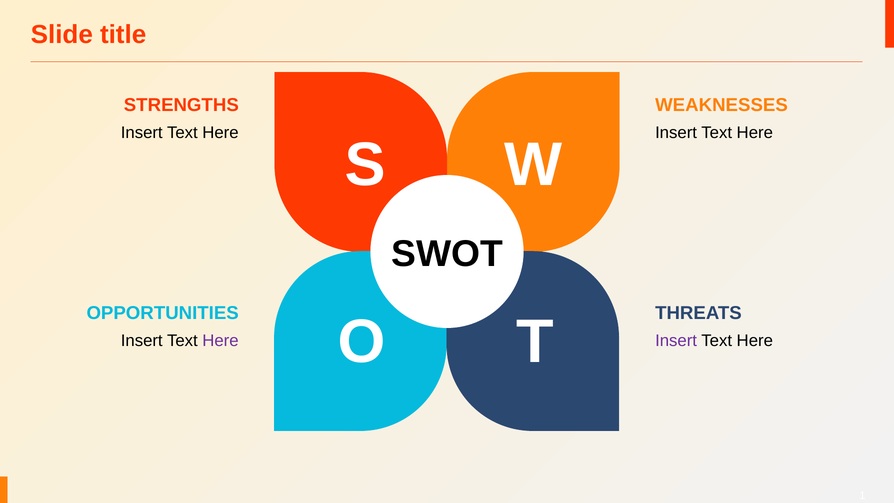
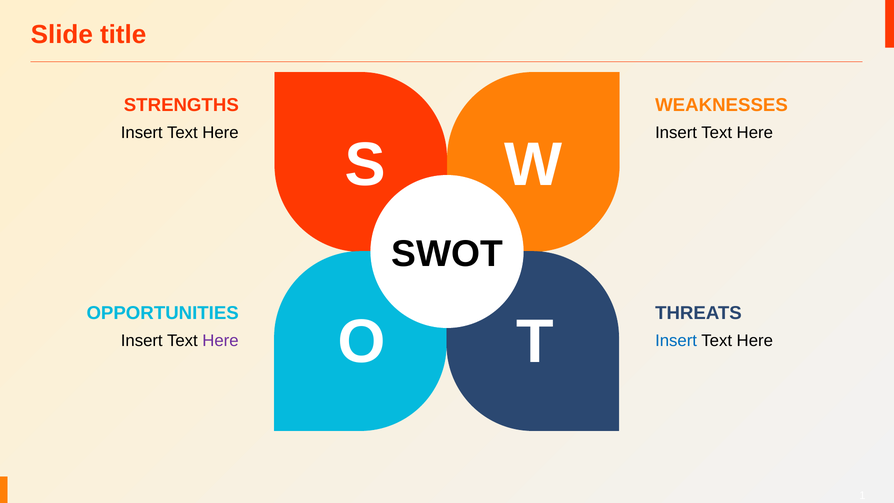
Insert at (676, 341) colour: purple -> blue
